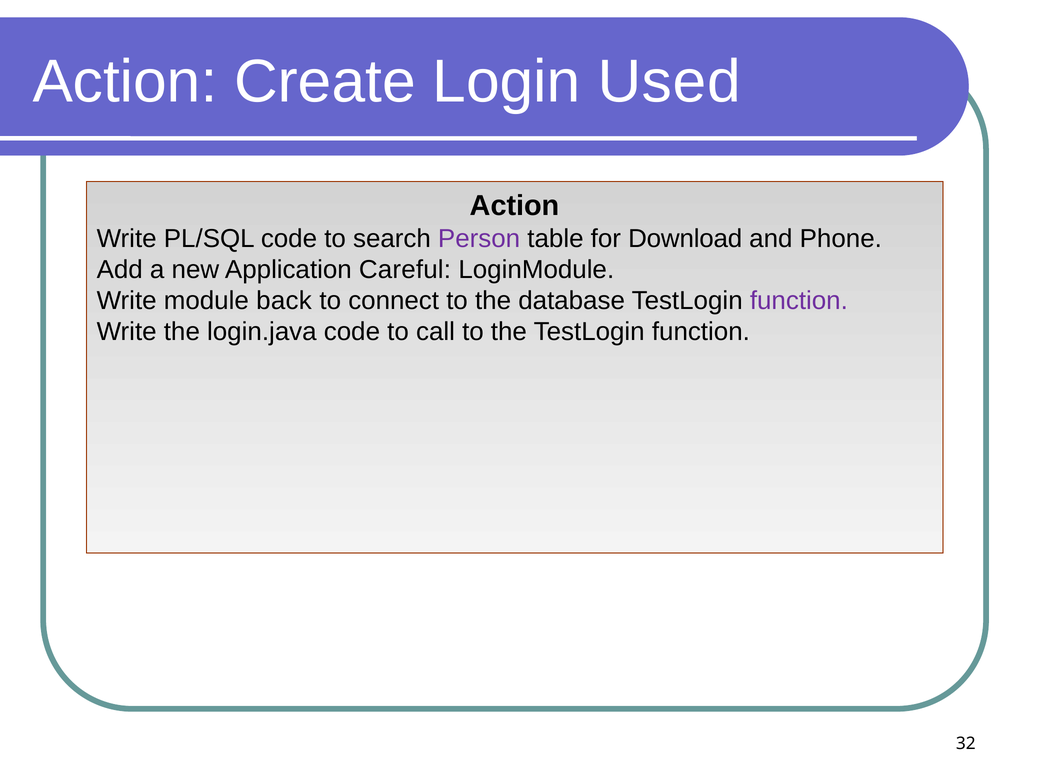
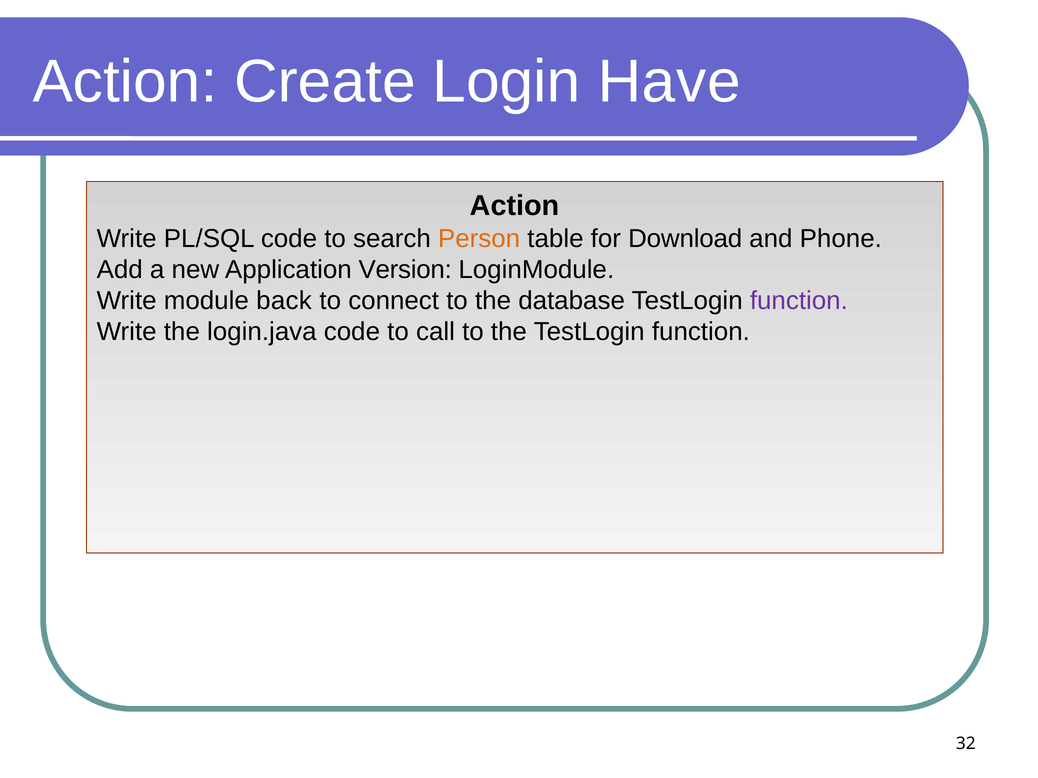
Used: Used -> Have
Person colour: purple -> orange
Careful: Careful -> Version
